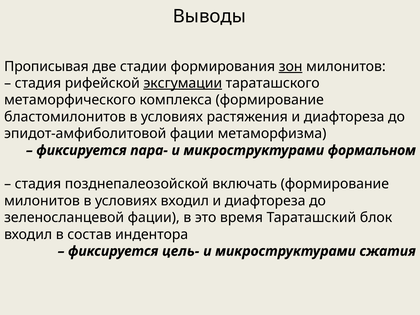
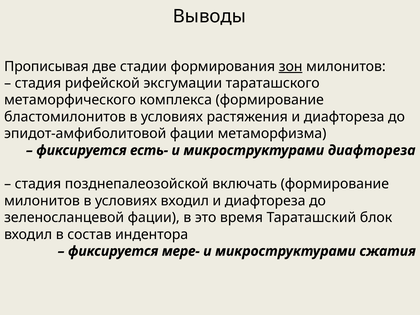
эксгумации underline: present -> none
пара-: пара- -> есть-
микроструктурами формальном: формальном -> диафтореза
цель-: цель- -> мере-
